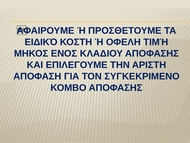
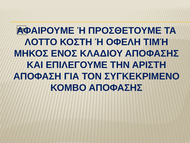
ΕΙΔΙΚΌ: ΕΙΔΙΚΌ -> ΛΟΤΤΟ
